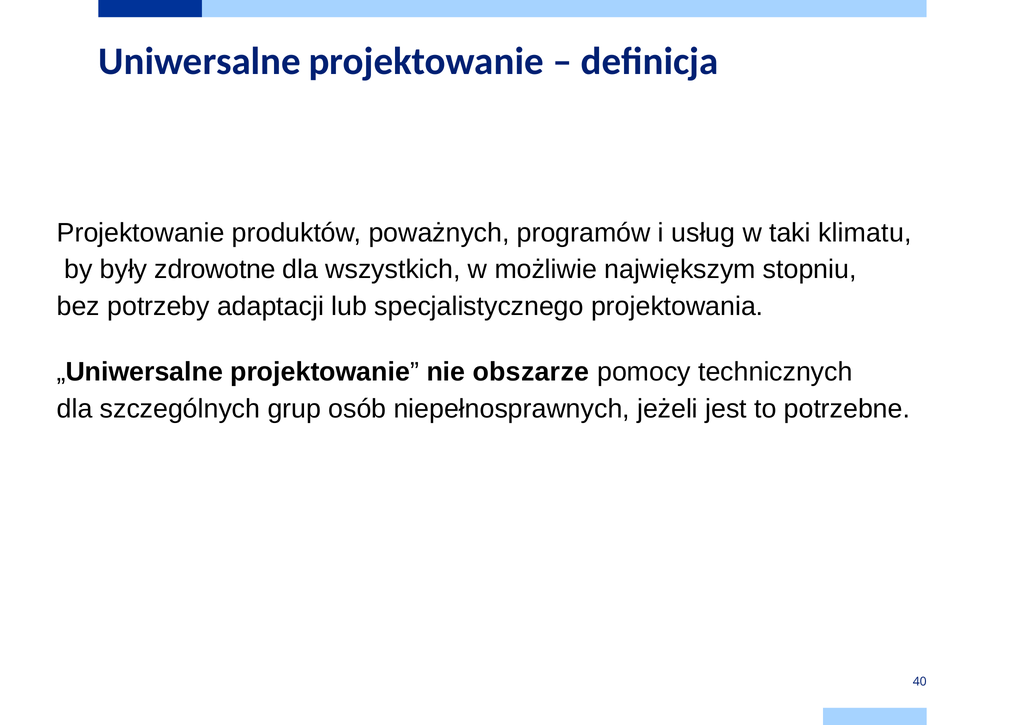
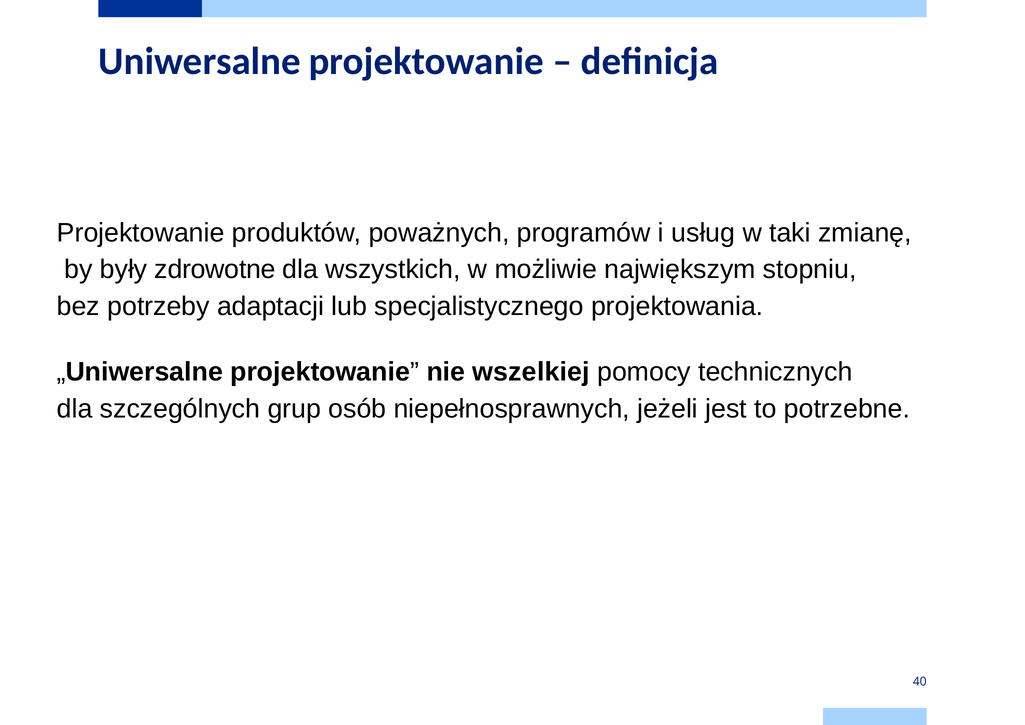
klimatu: klimatu -> zmianę
obszarze: obszarze -> wszelkiej
